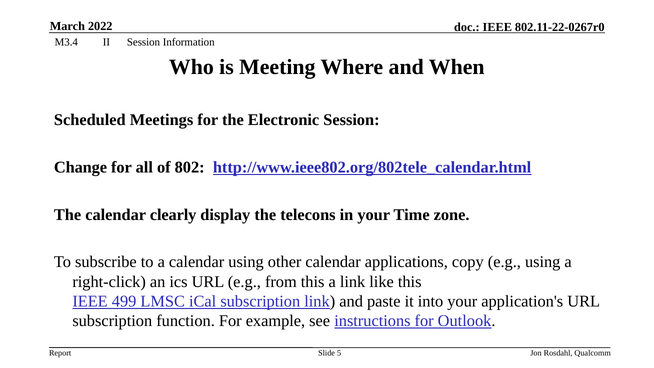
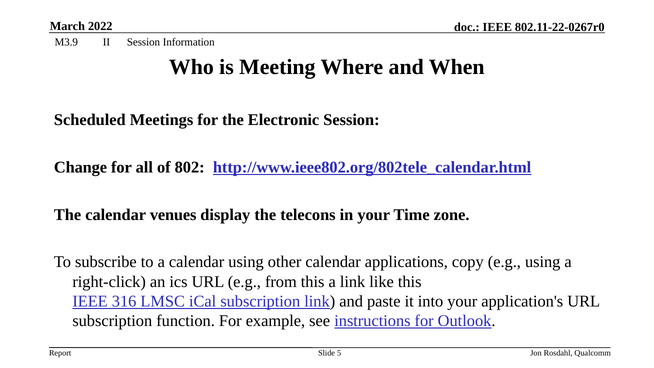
M3.4: M3.4 -> M3.9
clearly: clearly -> venues
499: 499 -> 316
